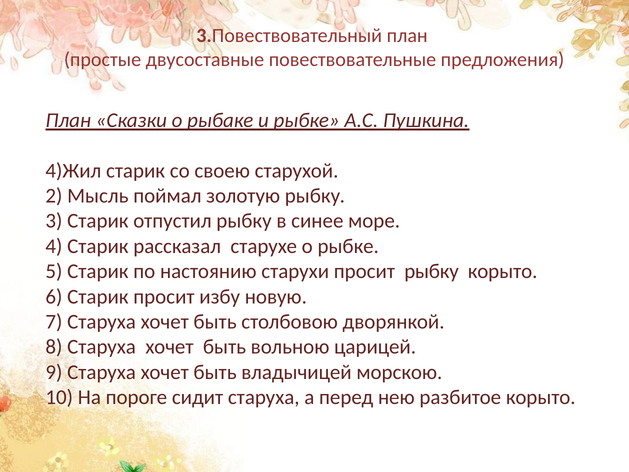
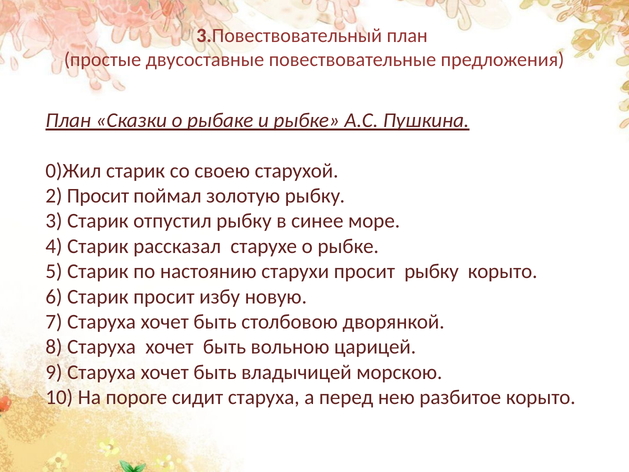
4)Жил: 4)Жил -> 0)Жил
2 Мысль: Мысль -> Просит
